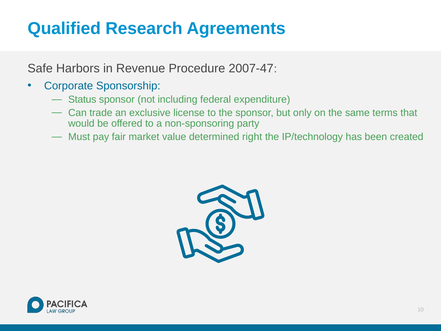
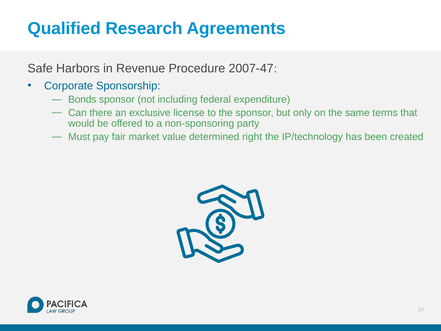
Status: Status -> Bonds
trade: trade -> there
